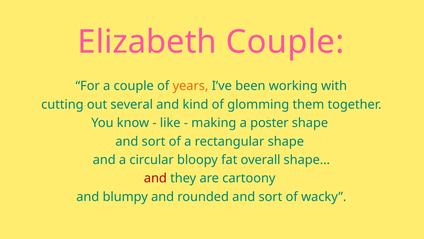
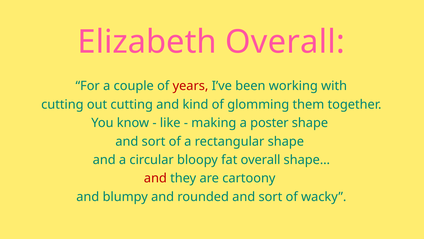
Elizabeth Couple: Couple -> Overall
years colour: orange -> red
out several: several -> cutting
